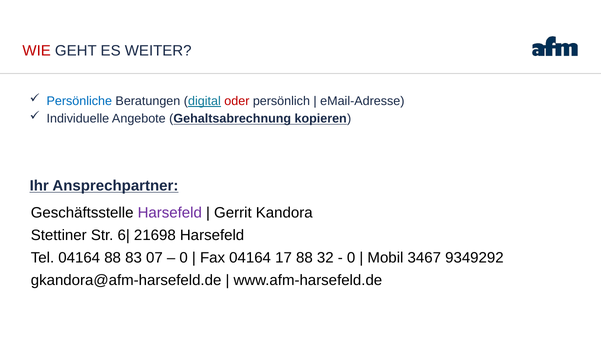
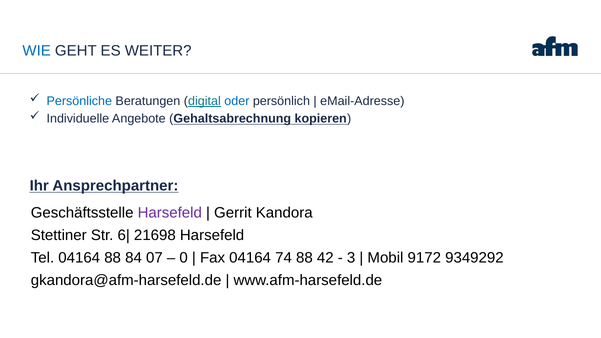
WIE colour: red -> blue
oder colour: red -> blue
83: 83 -> 84
17: 17 -> 74
32: 32 -> 42
0 at (351, 258): 0 -> 3
3467: 3467 -> 9172
